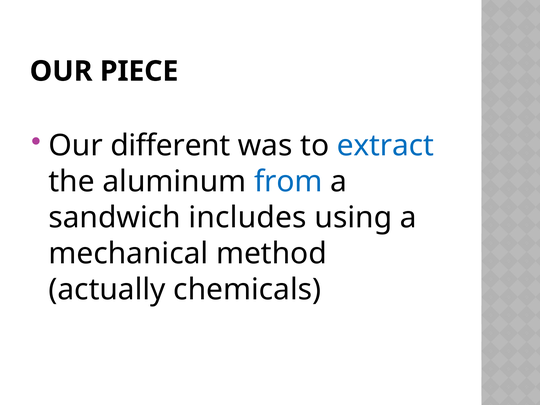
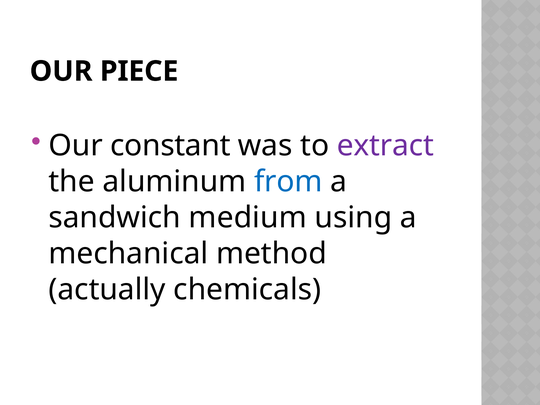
different: different -> constant
extract colour: blue -> purple
includes: includes -> medium
